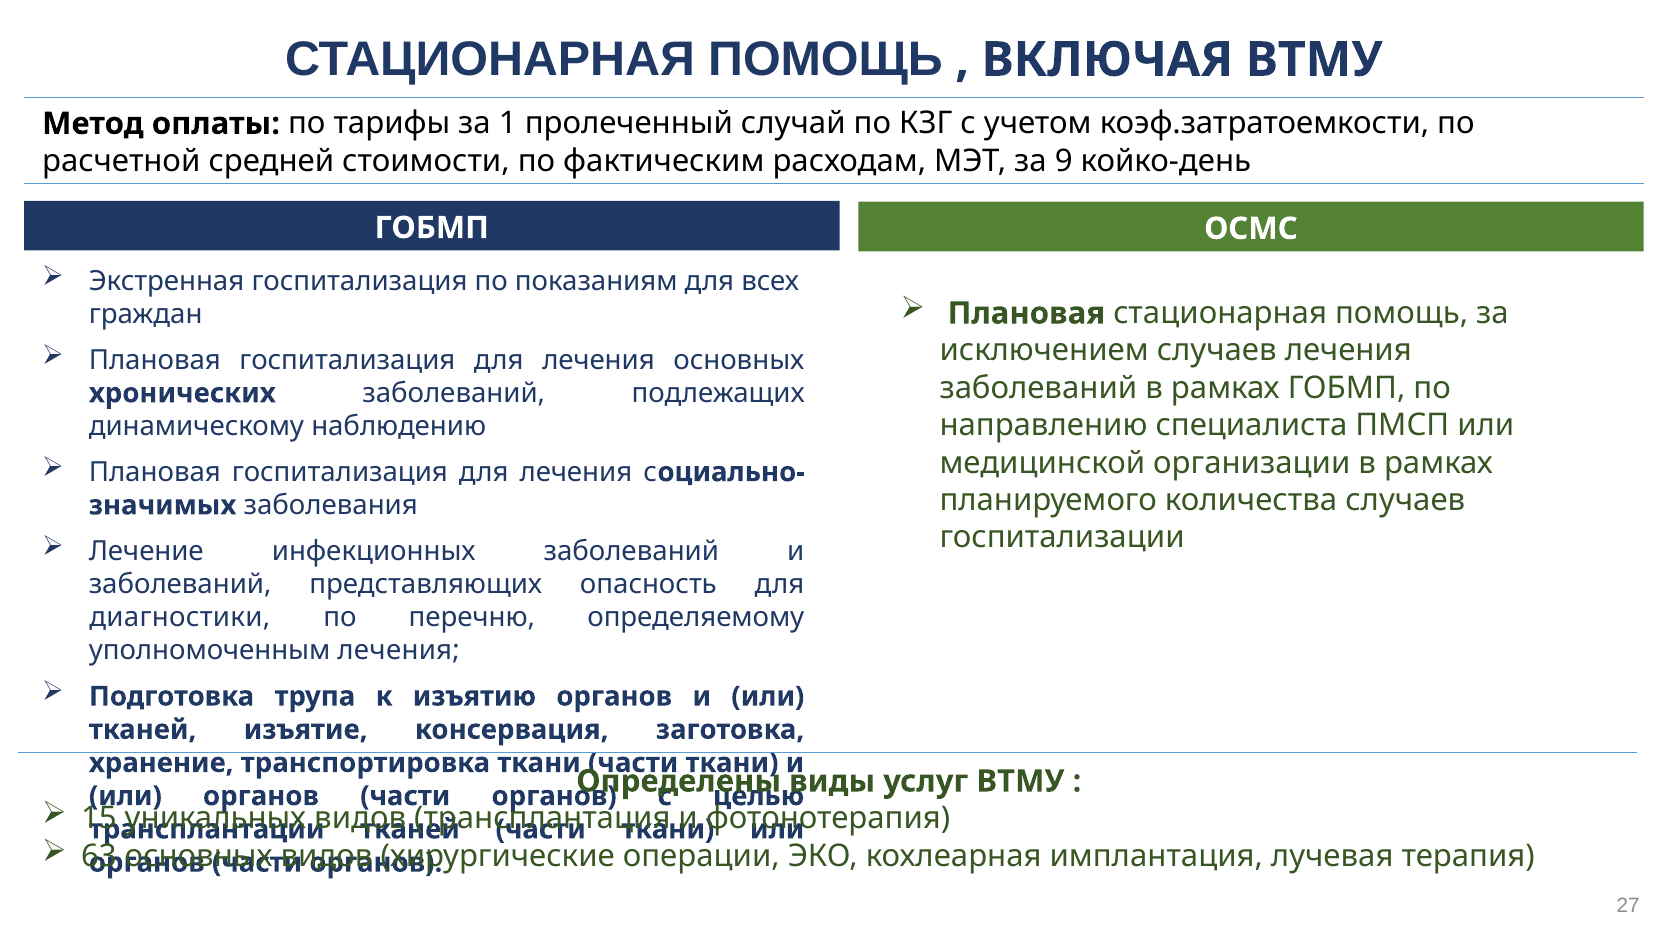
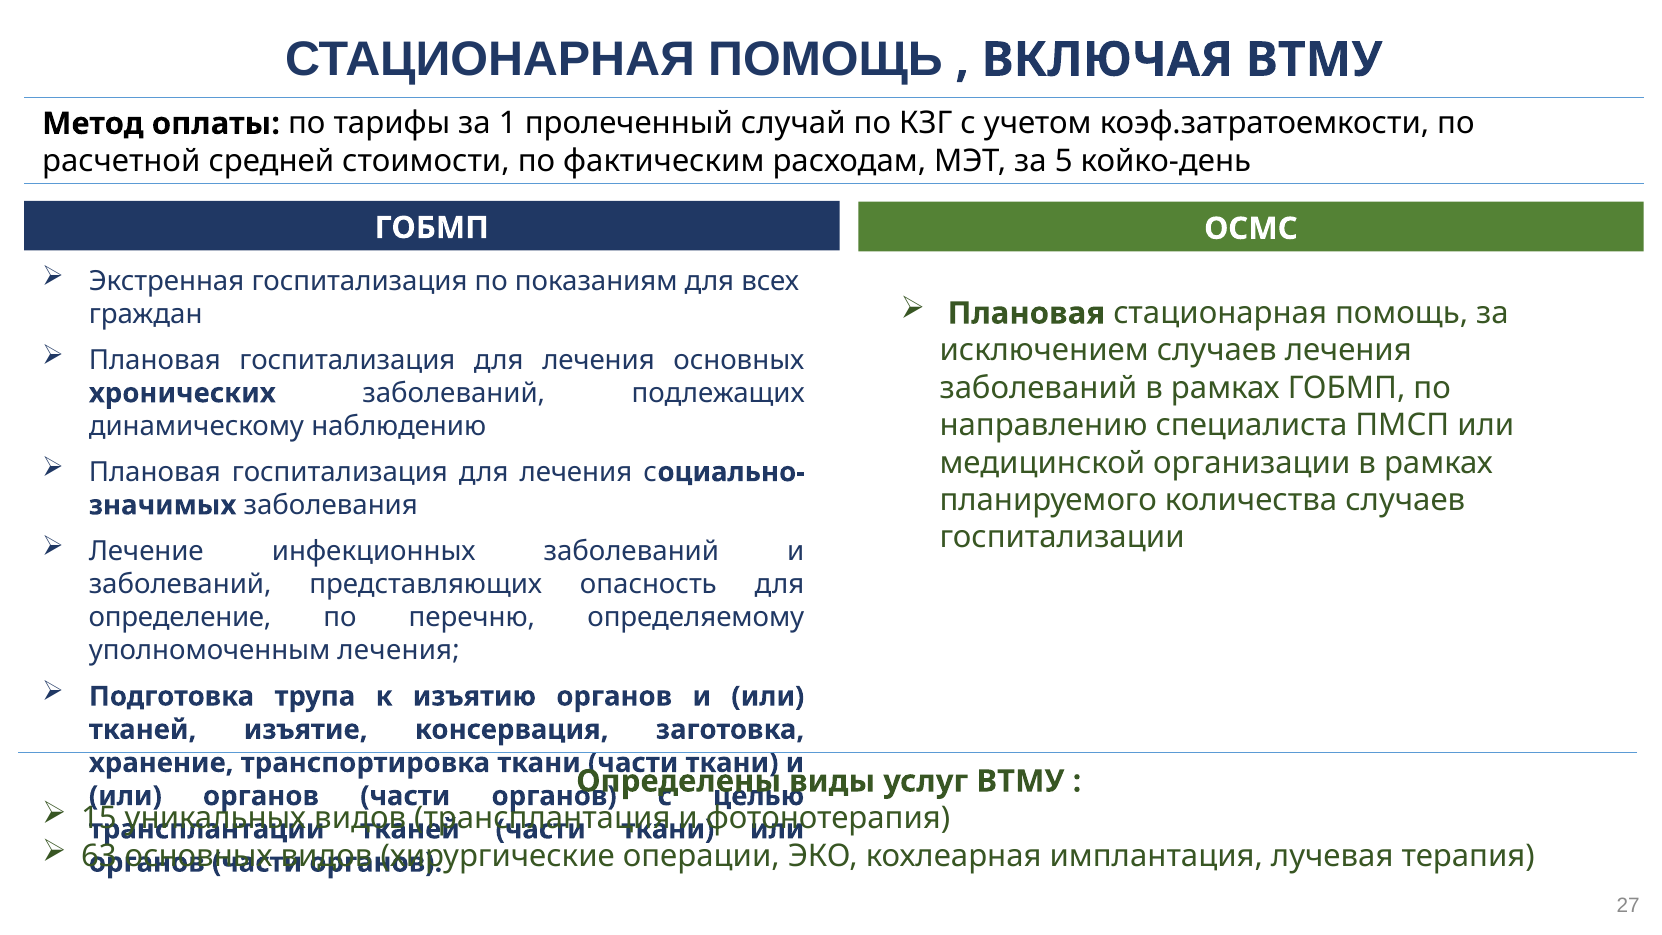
9: 9 -> 5
диагностики: диагностики -> определение
